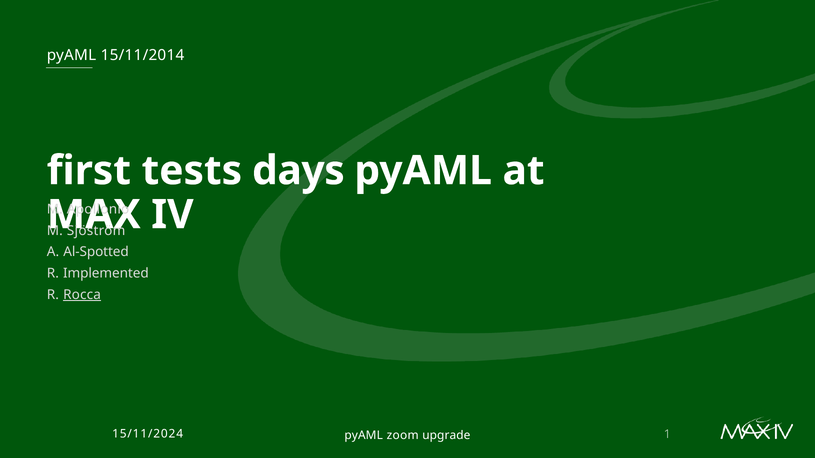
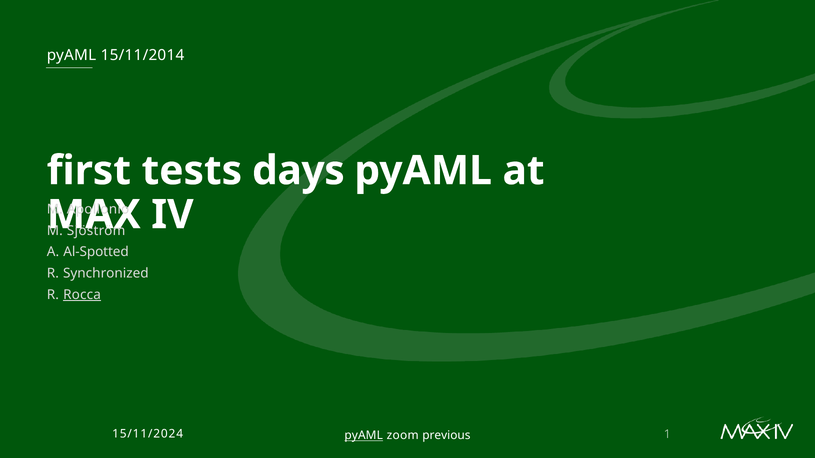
Implemented: Implemented -> Synchronized
pyAML at (364, 436) underline: none -> present
upgrade: upgrade -> previous
